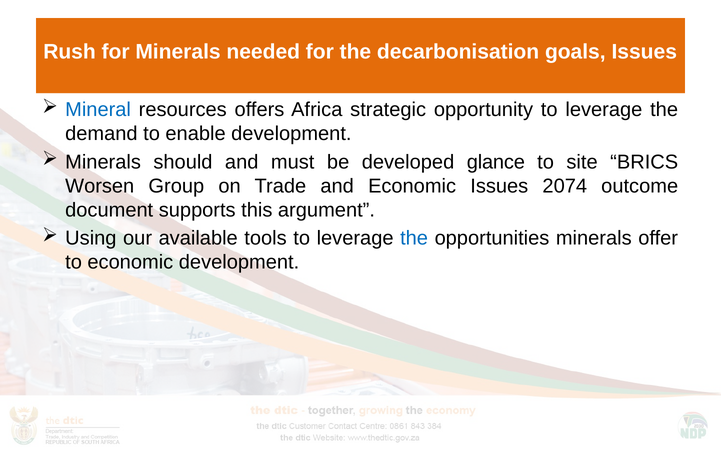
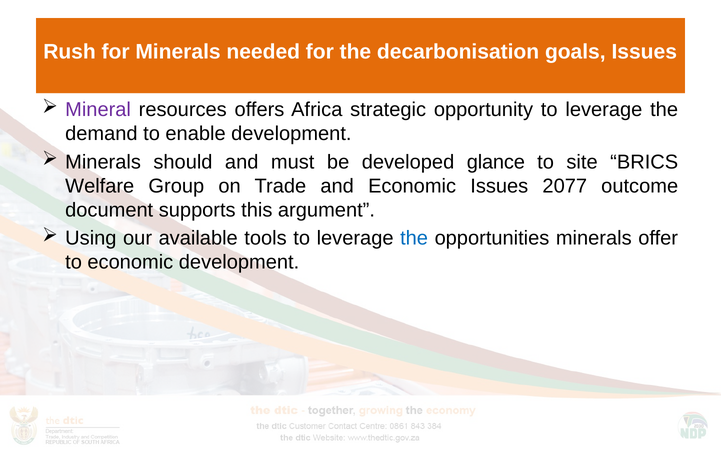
Mineral colour: blue -> purple
Worsen: Worsen -> Welfare
2074: 2074 -> 2077
